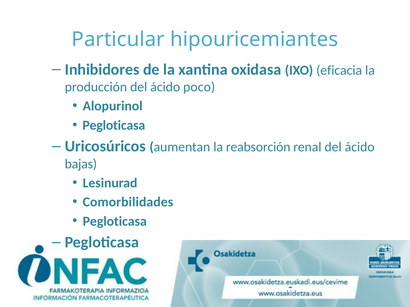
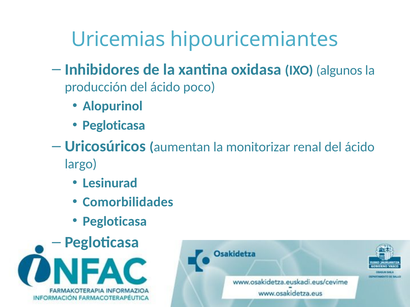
Particular: Particular -> Uricemias
eficacia: eficacia -> algunos
reabsorción: reabsorción -> monitorizar
bajas: bajas -> largo
